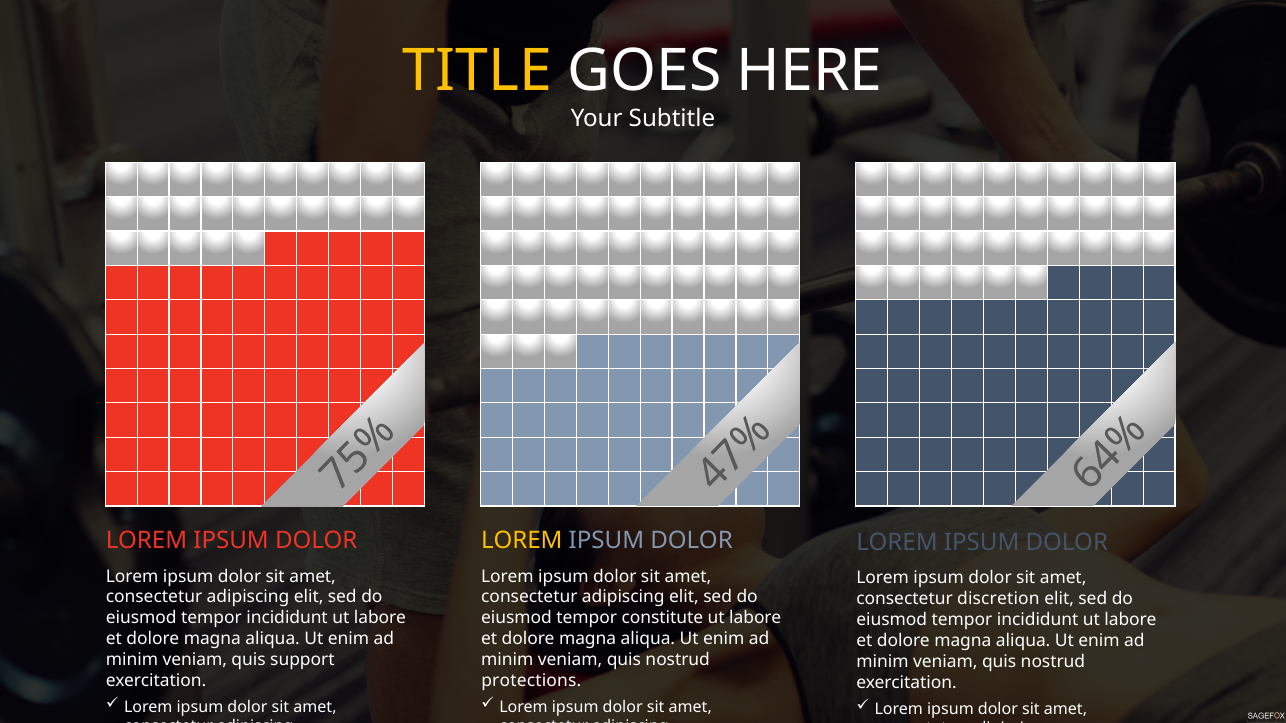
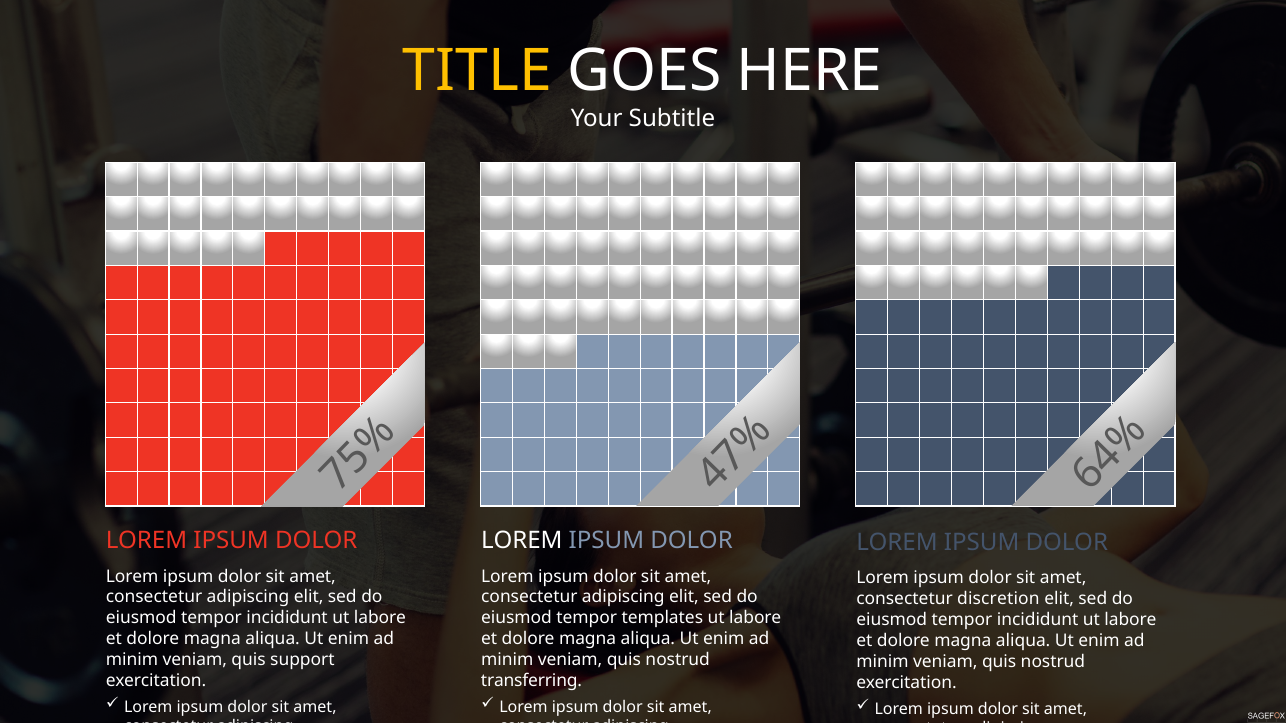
LOREM at (522, 541) colour: yellow -> white
constitute: constitute -> templates
protections: protections -> transferring
